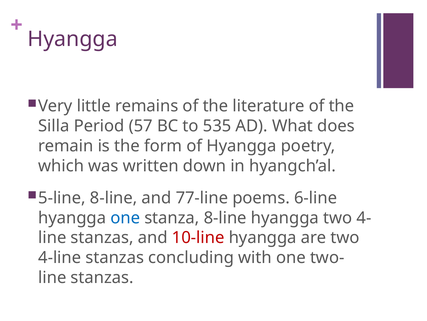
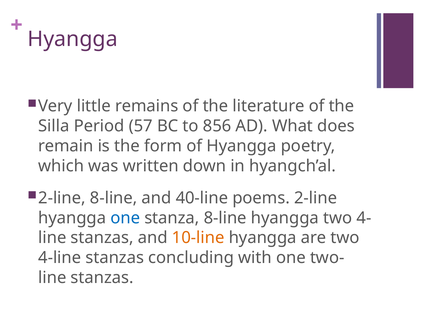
535: 535 -> 856
5-line at (62, 197): 5-line -> 2-line
77-line: 77-line -> 40-line
poems 6-line: 6-line -> 2-line
10-line colour: red -> orange
